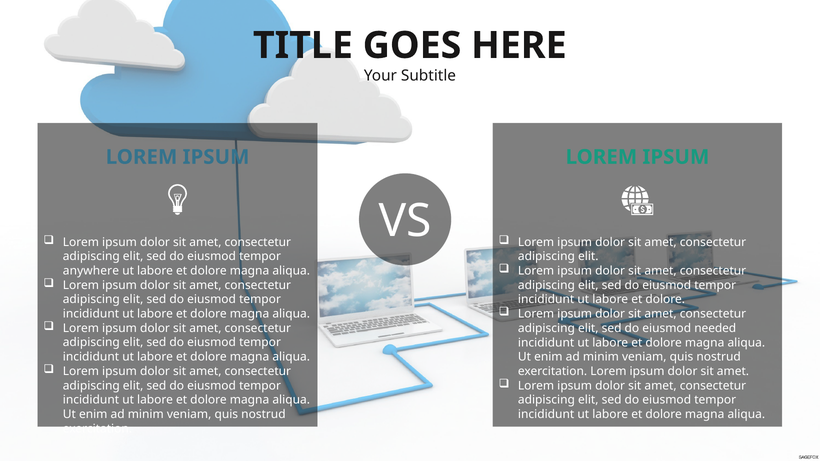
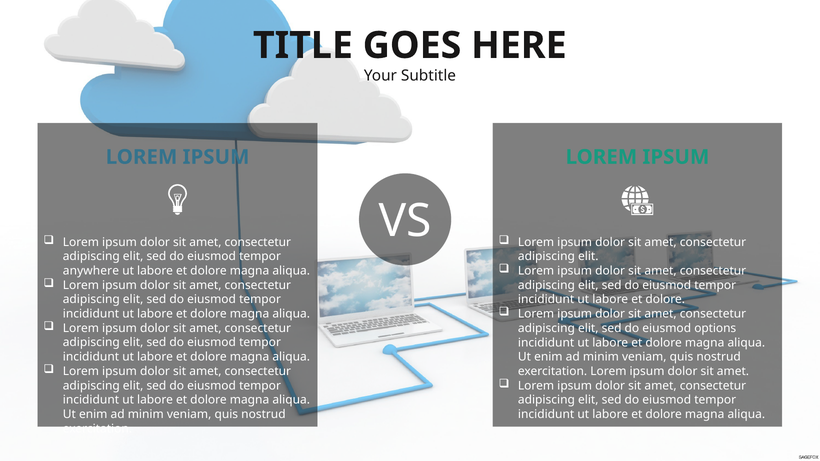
needed: needed -> options
